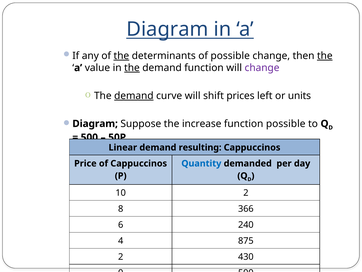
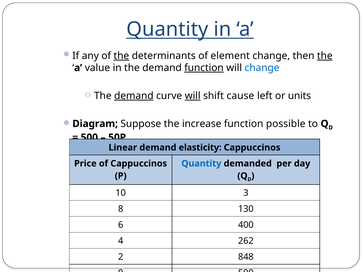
Diagram at (167, 29): Diagram -> Quantity
of possible: possible -> element
the at (132, 68) underline: present -> none
function at (204, 68) underline: none -> present
change at (262, 68) colour: purple -> blue
will at (193, 96) underline: none -> present
prices: prices -> cause
resulting: resulting -> elasticity
10 2: 2 -> 3
366: 366 -> 130
240: 240 -> 400
875: 875 -> 262
430: 430 -> 848
